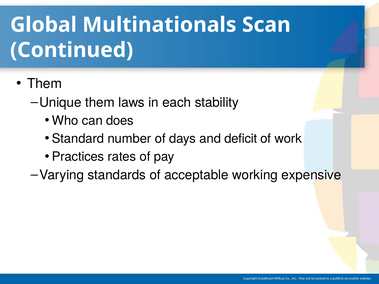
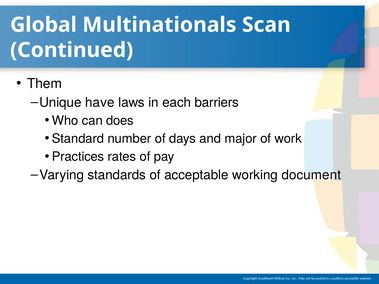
Unique them: them -> have
stability: stability -> barriers
deficit: deficit -> major
expensive: expensive -> document
